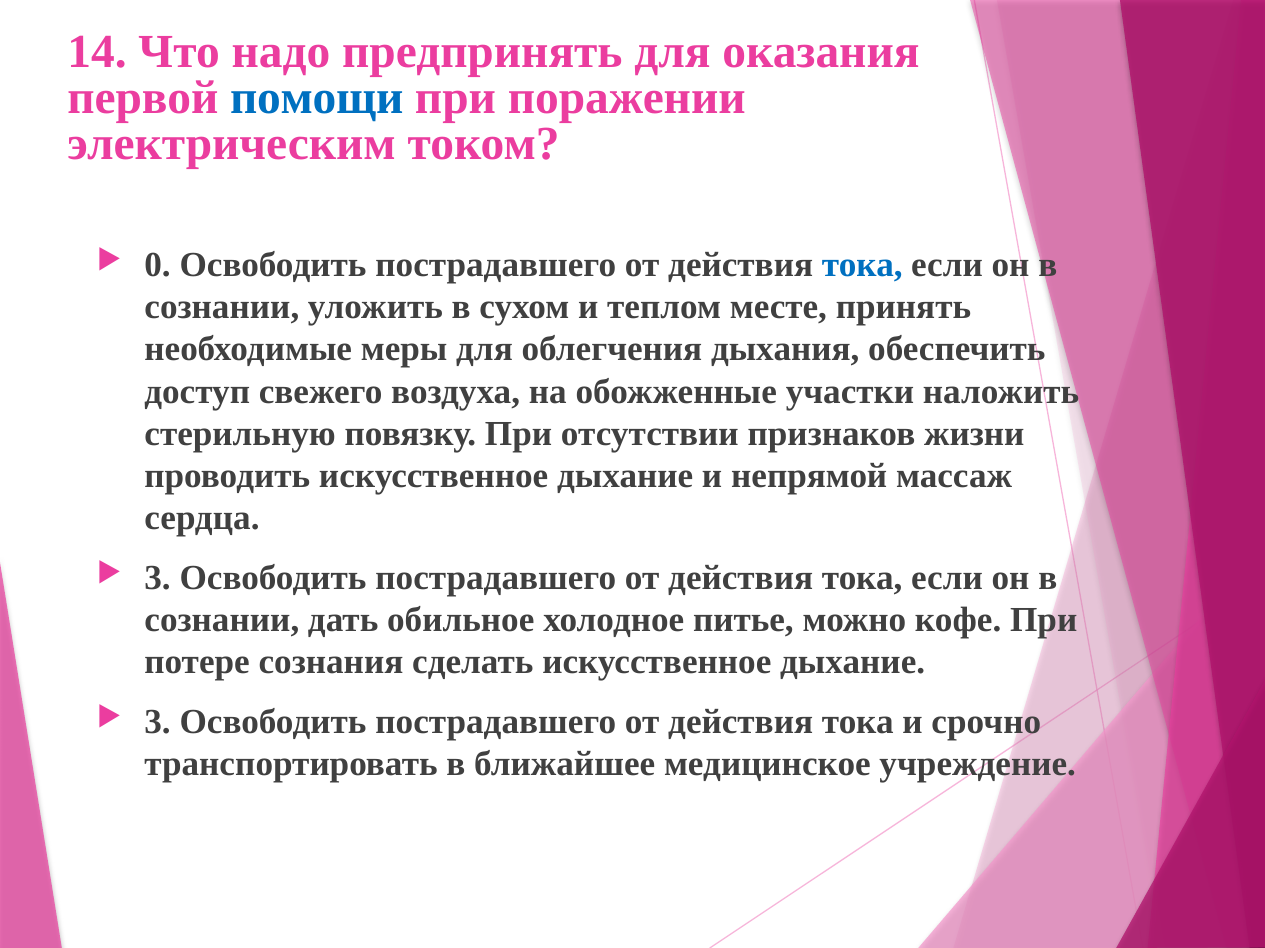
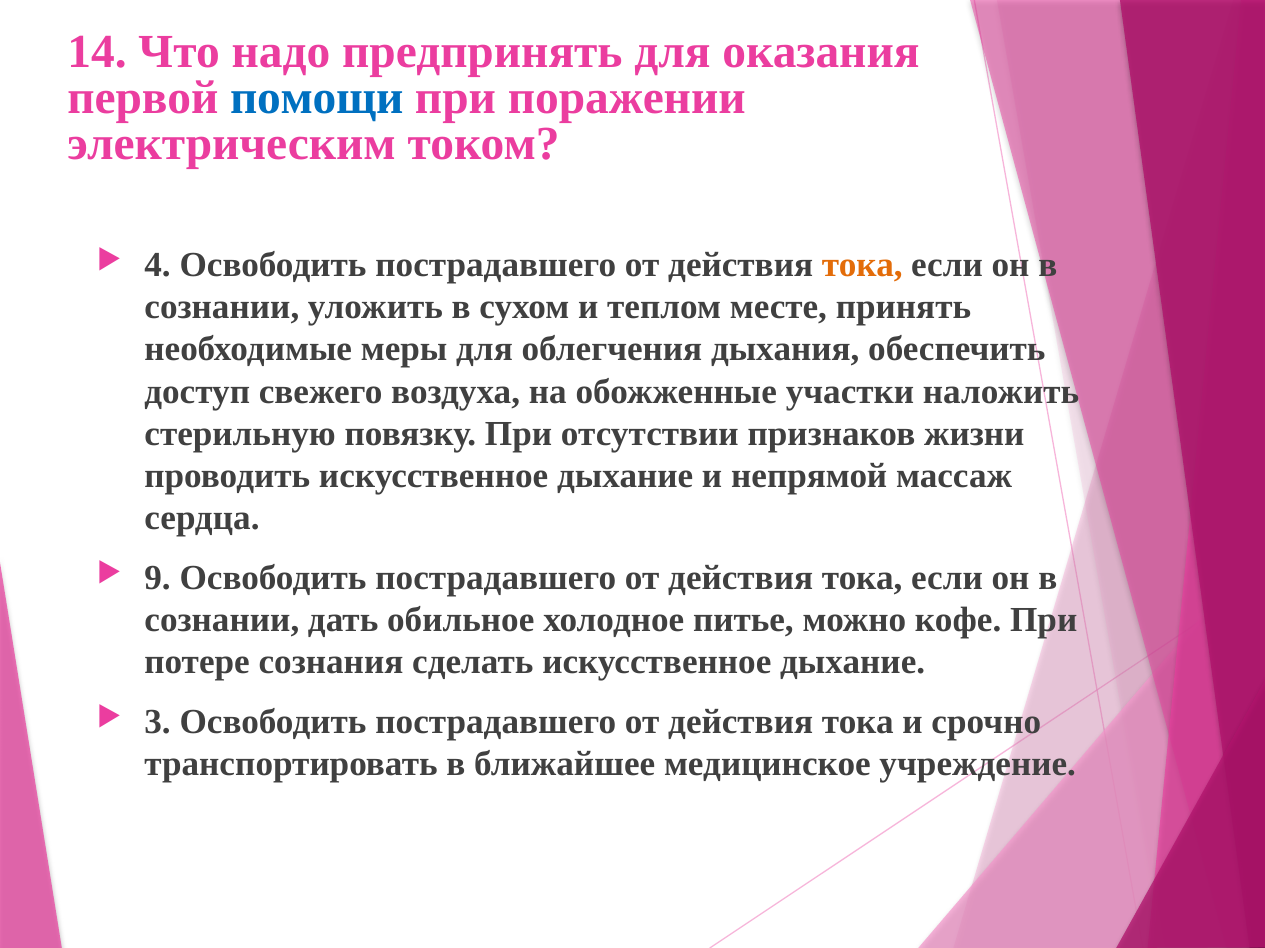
0: 0 -> 4
тока at (862, 265) colour: blue -> orange
3 at (158, 578): 3 -> 9
